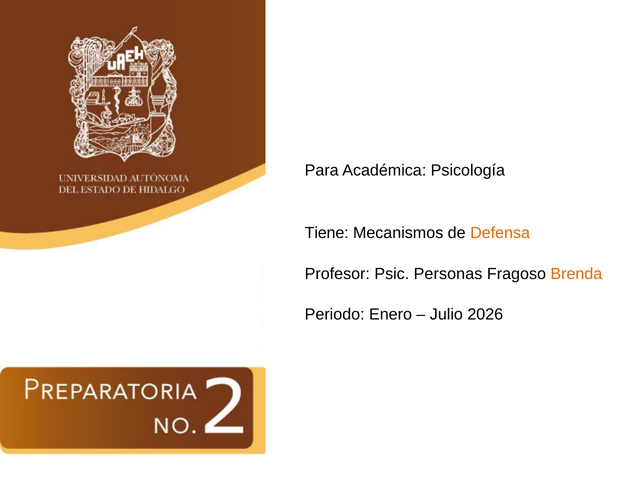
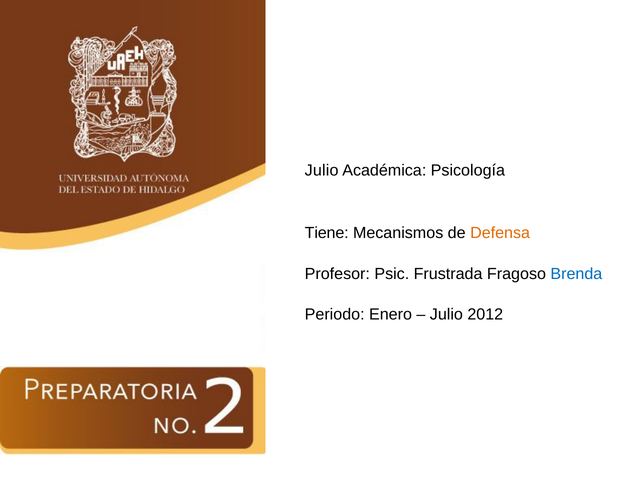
Para at (322, 171): Para -> Julio
Personas: Personas -> Frustrada
Brenda colour: orange -> blue
2026: 2026 -> 2012
